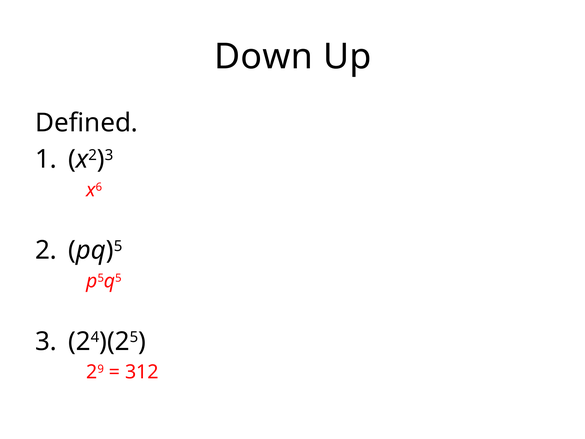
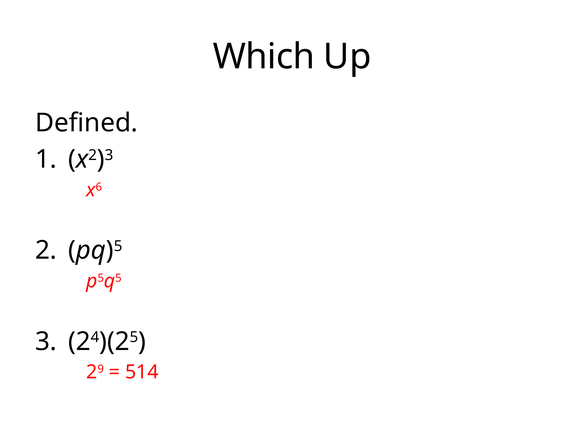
Down: Down -> Which
312: 312 -> 514
